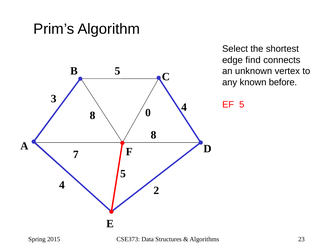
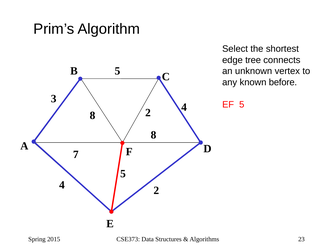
find: find -> tree
8 0: 0 -> 2
